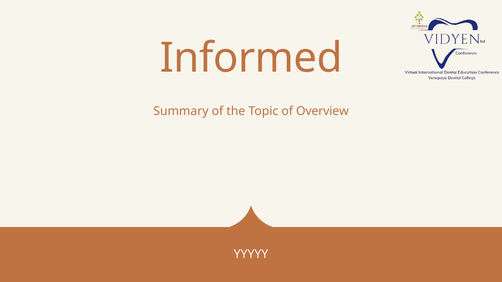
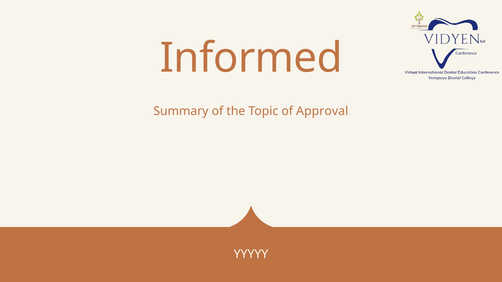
Overview: Overview -> Approval
